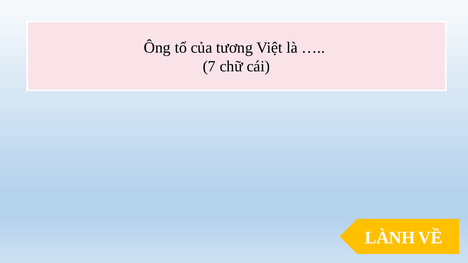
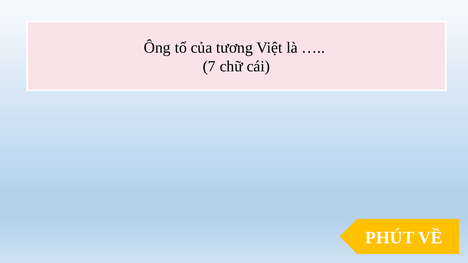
LÀNH: LÀNH -> PHÚT
